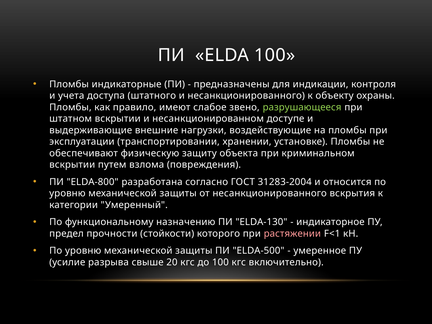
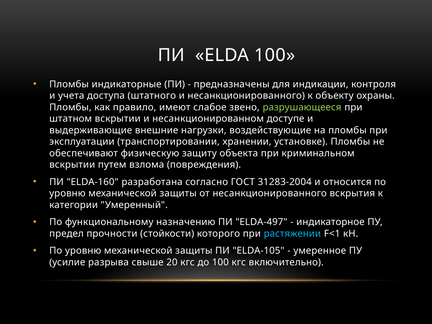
ELDA-800: ELDA-800 -> ELDA-160
ELDA-130: ELDA-130 -> ELDA-497
растяжении colour: pink -> light blue
ELDA-500: ELDA-500 -> ELDA-105
